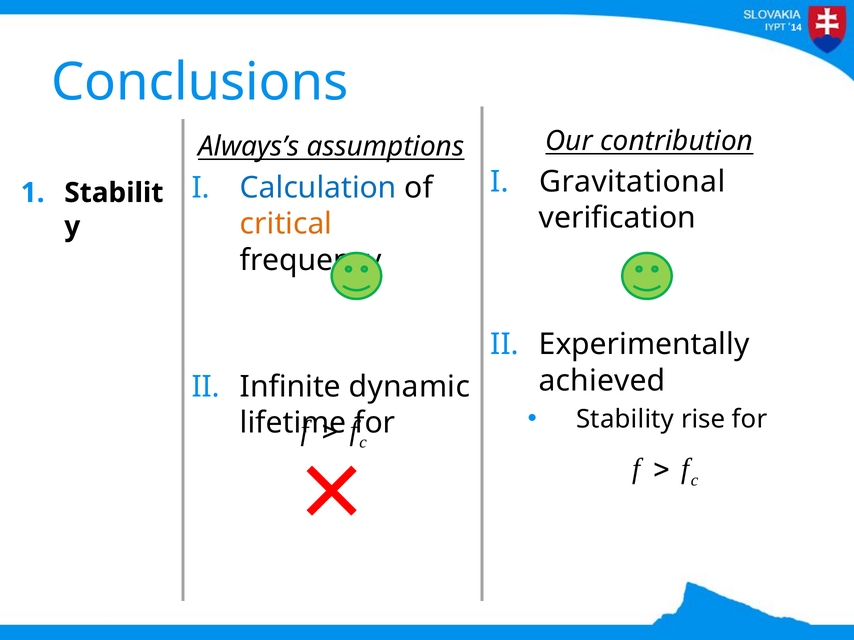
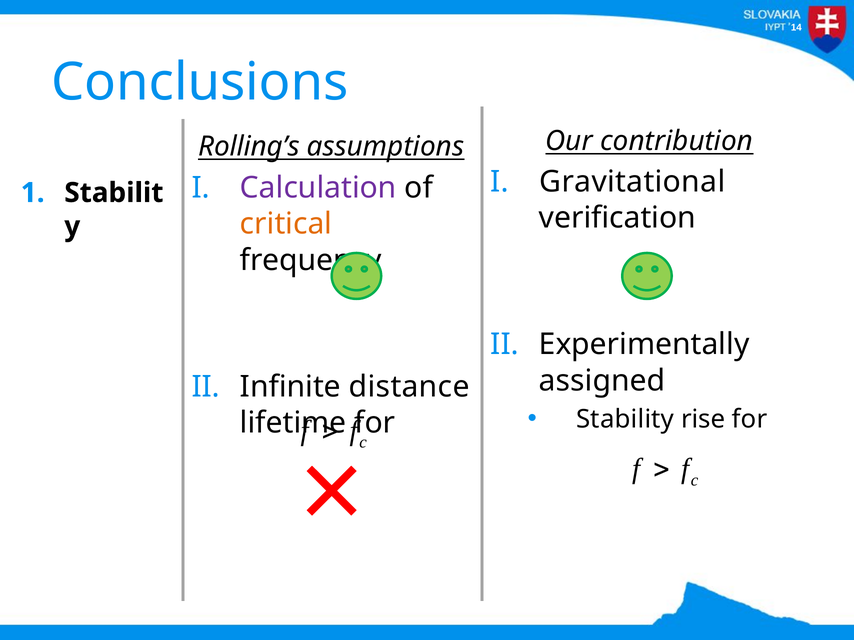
Always’s: Always’s -> Rolling’s
Calculation colour: blue -> purple
achieved: achieved -> assigned
dynamic: dynamic -> distance
